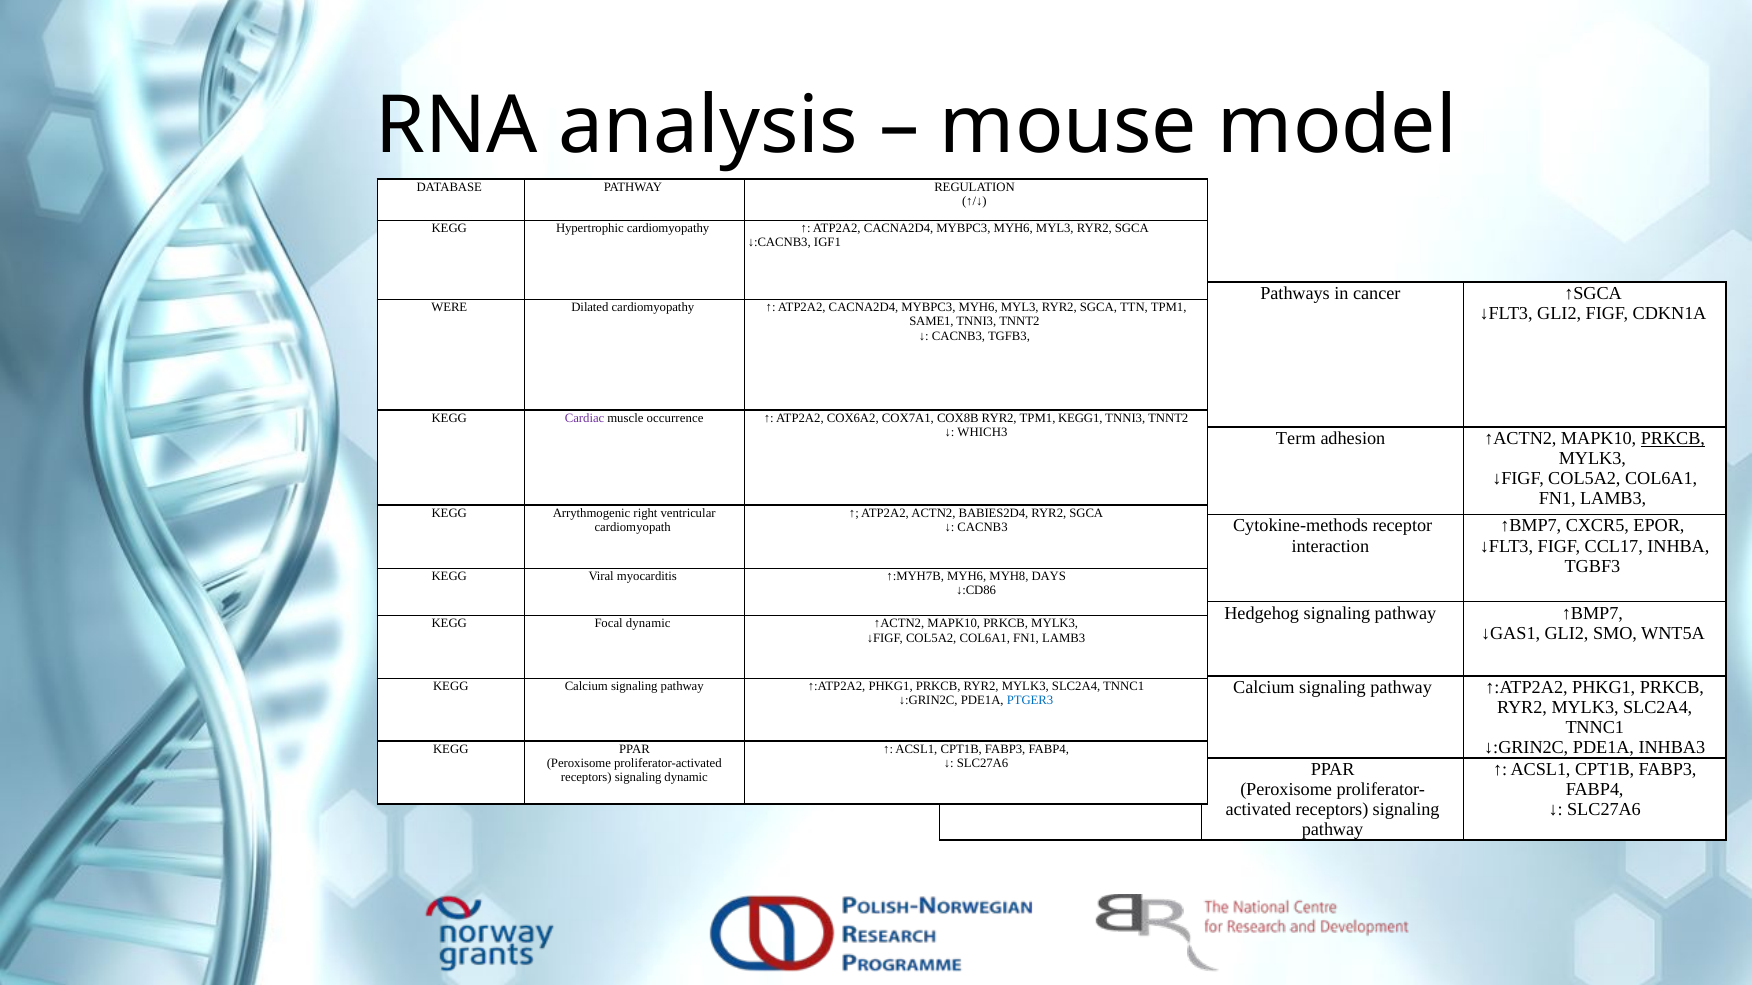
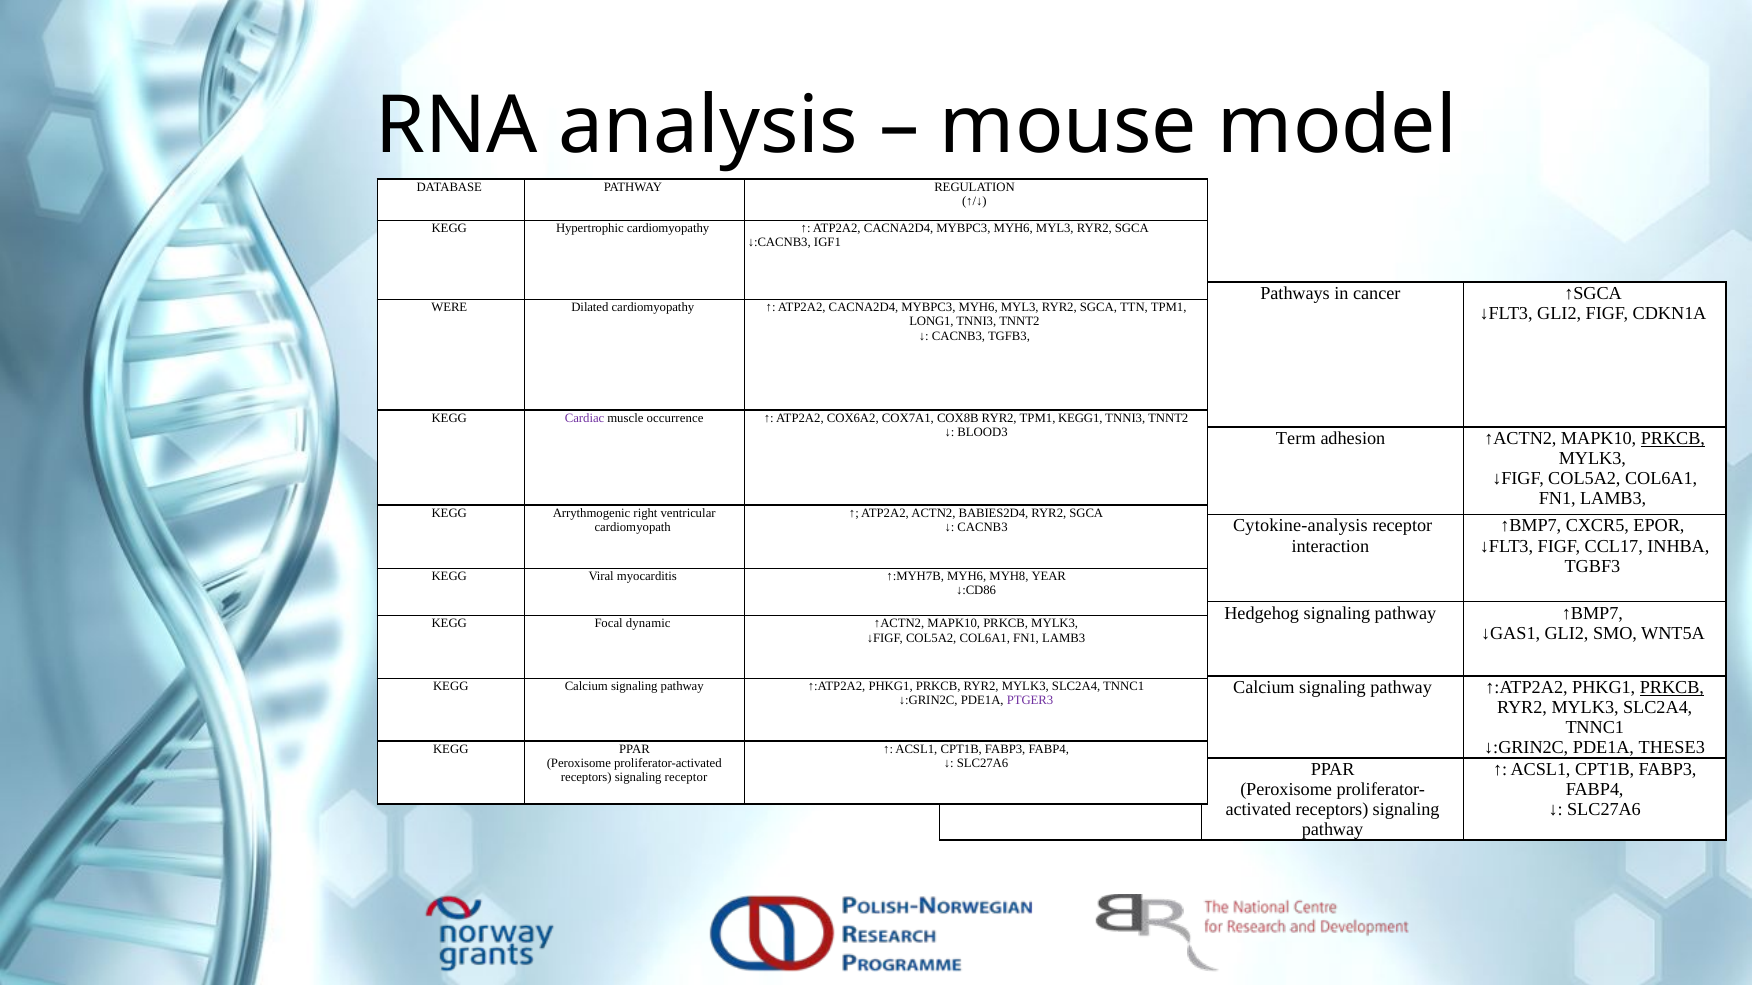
SAME1: SAME1 -> LONG1
WHICH3: WHICH3 -> BLOOD3
Cytokine-methods: Cytokine-methods -> Cytokine-analysis
DAYS: DAYS -> YEAR
PRKCB at (1672, 688) underline: none -> present
PTGER3 colour: blue -> purple
INHBA3: INHBA3 -> THESE3
signaling dynamic: dynamic -> receptor
